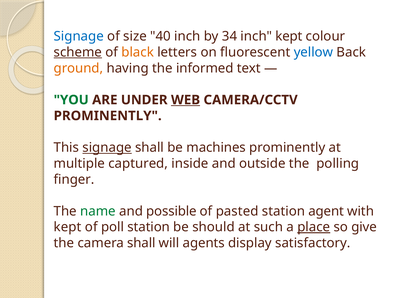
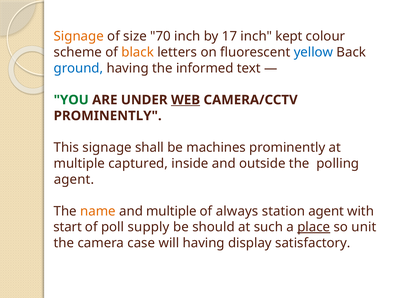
Signage at (79, 36) colour: blue -> orange
40: 40 -> 70
34: 34 -> 17
scheme underline: present -> none
ground colour: orange -> blue
signage at (107, 148) underline: present -> none
finger at (74, 180): finger -> agent
name colour: green -> orange
and possible: possible -> multiple
pasted: pasted -> always
kept at (68, 227): kept -> start
poll station: station -> supply
give: give -> unit
camera shall: shall -> case
will agents: agents -> having
